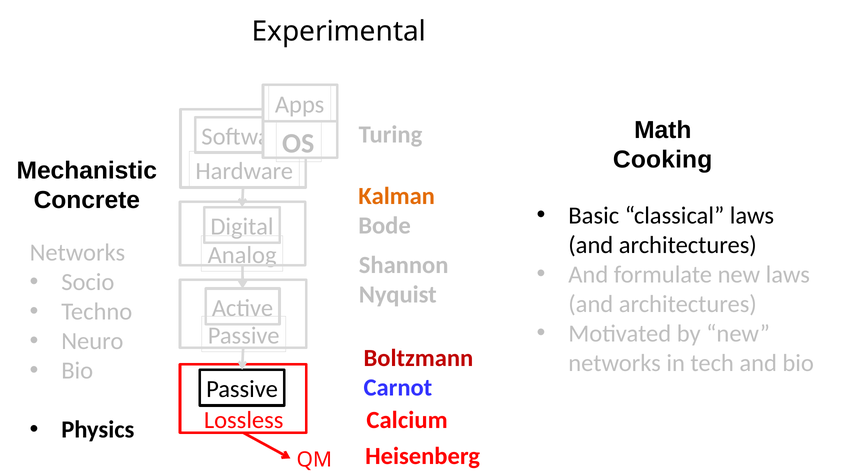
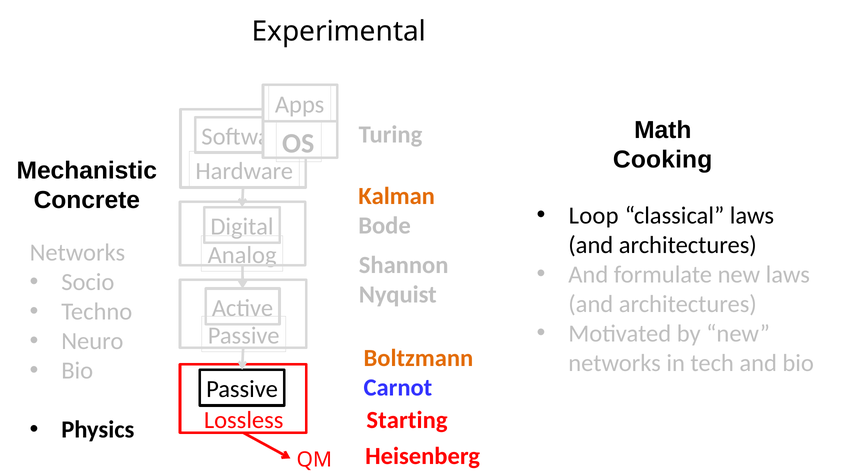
Basic: Basic -> Loop
Boltzmann colour: red -> orange
Calcium: Calcium -> Starting
